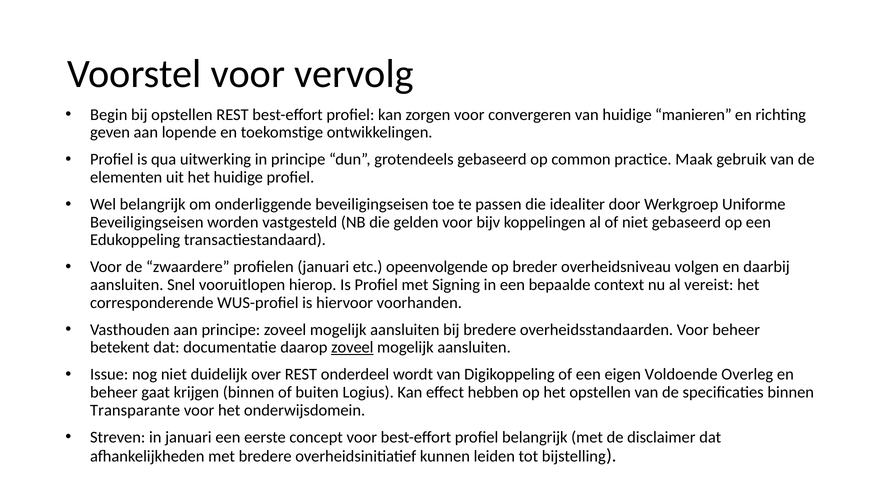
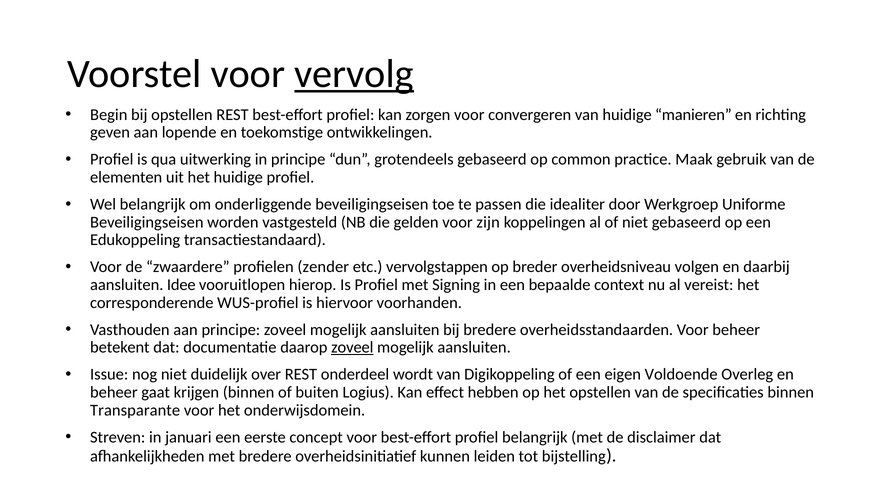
vervolg underline: none -> present
bijv: bijv -> zijn
profielen januari: januari -> zender
opeenvolgende: opeenvolgende -> vervolgstappen
Snel: Snel -> Idee
